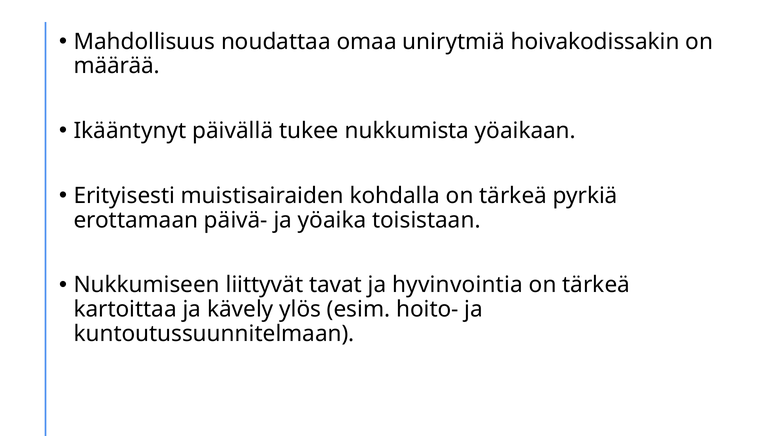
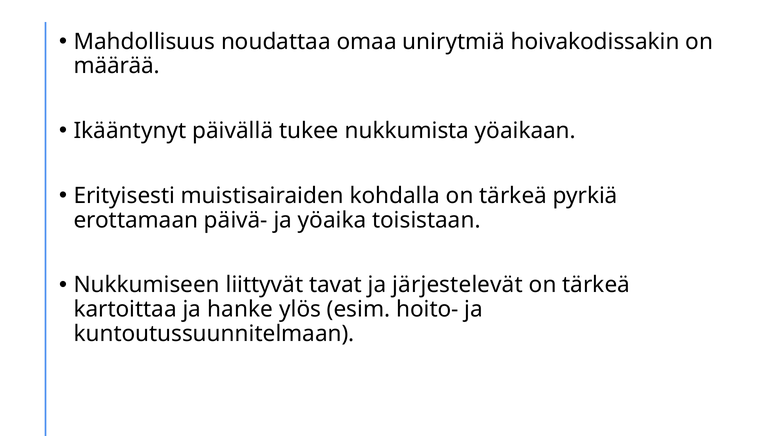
hyvinvointia: hyvinvointia -> järjestelevät
kävely: kävely -> hanke
